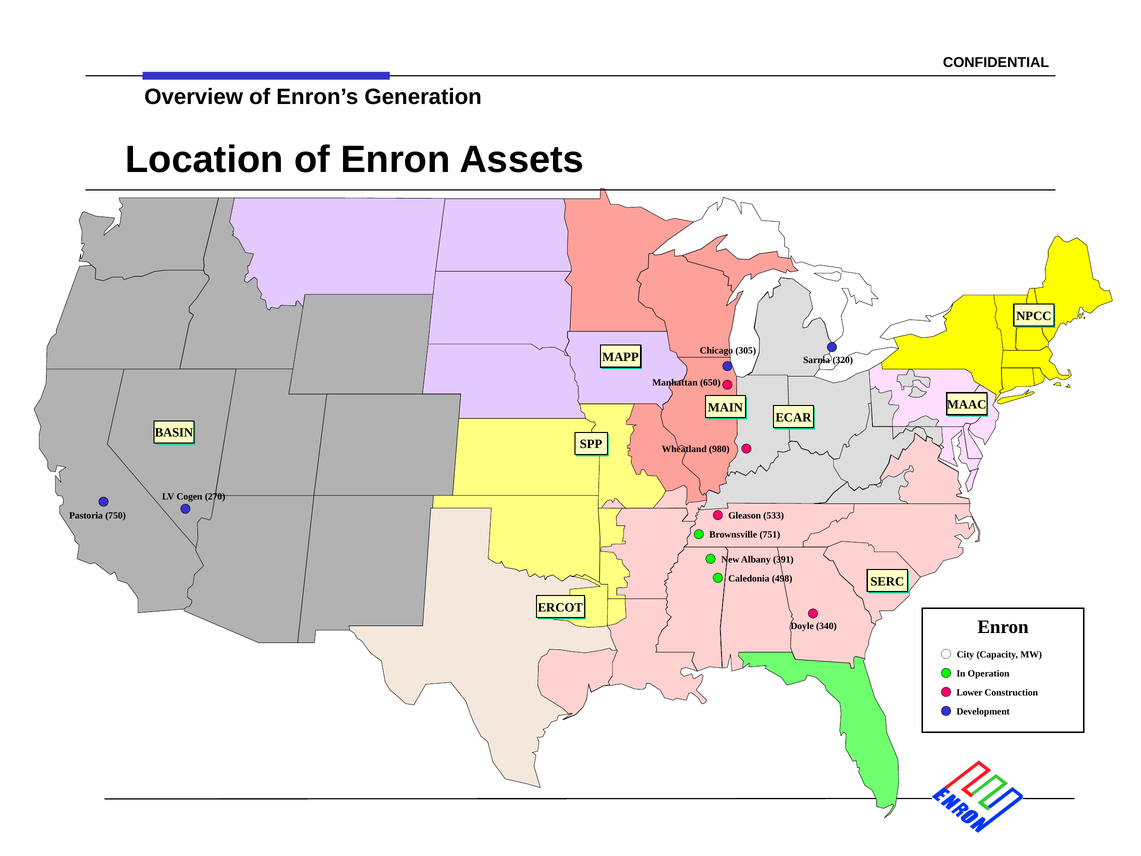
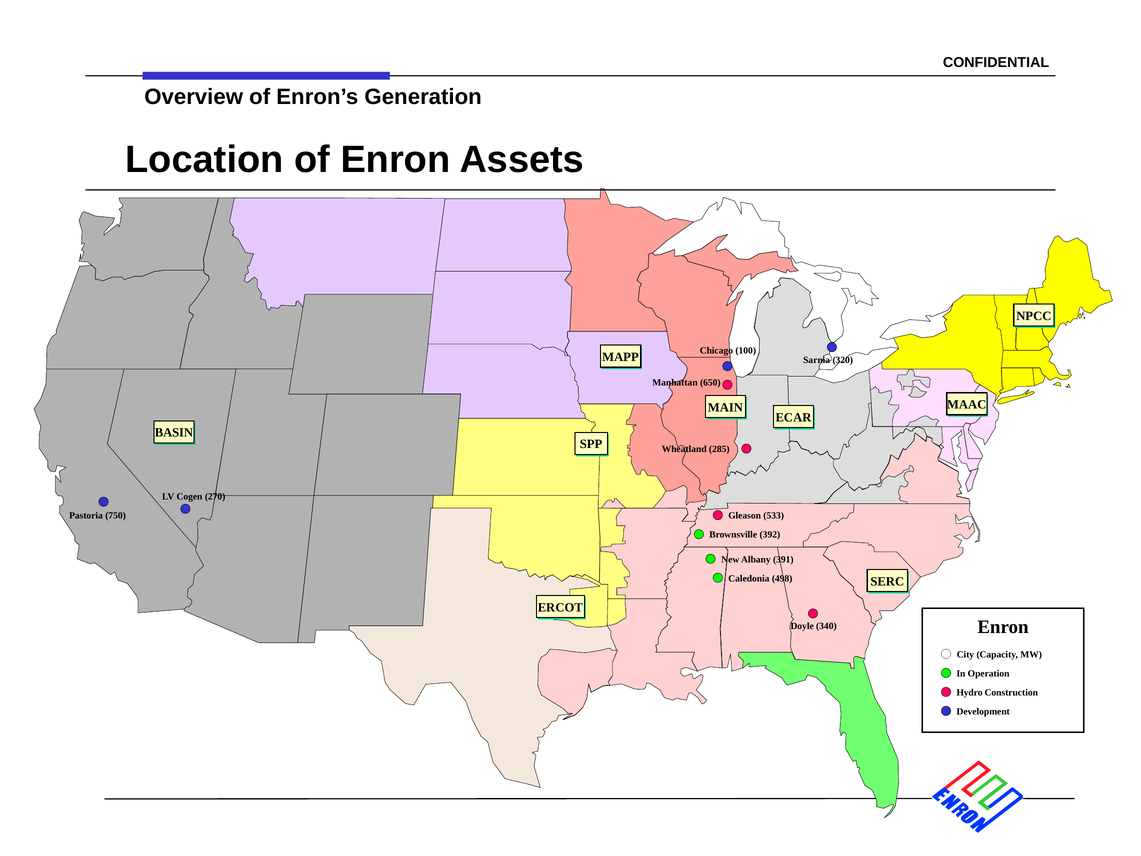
305: 305 -> 100
980: 980 -> 285
751: 751 -> 392
Lower: Lower -> Hydro
